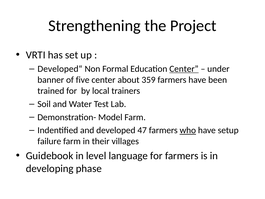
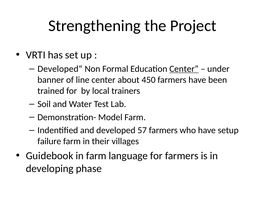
five: five -> line
359: 359 -> 450
47: 47 -> 57
who underline: present -> none
in level: level -> farm
